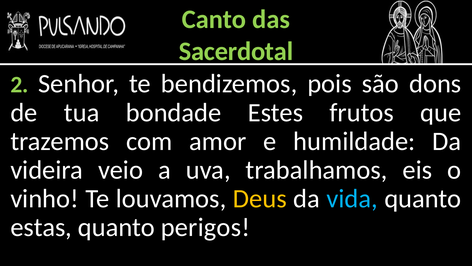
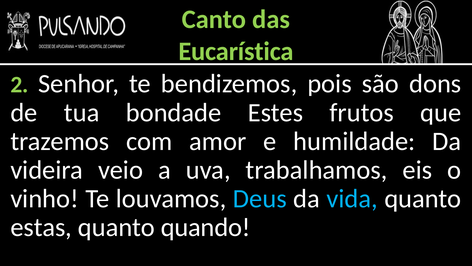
Sacerdotal: Sacerdotal -> Eucarística
Deus colour: yellow -> light blue
perigos: perigos -> quando
